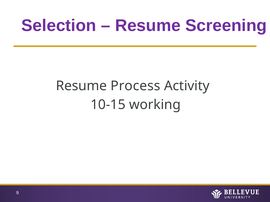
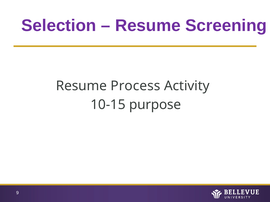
working: working -> purpose
